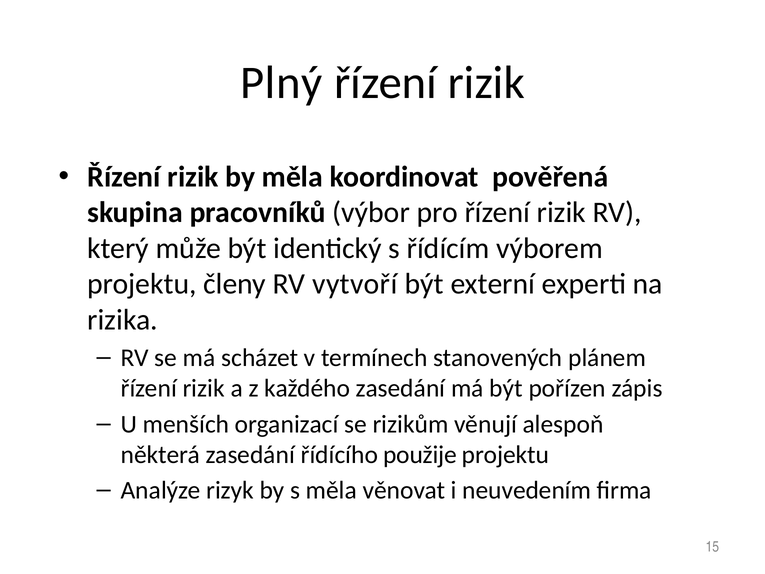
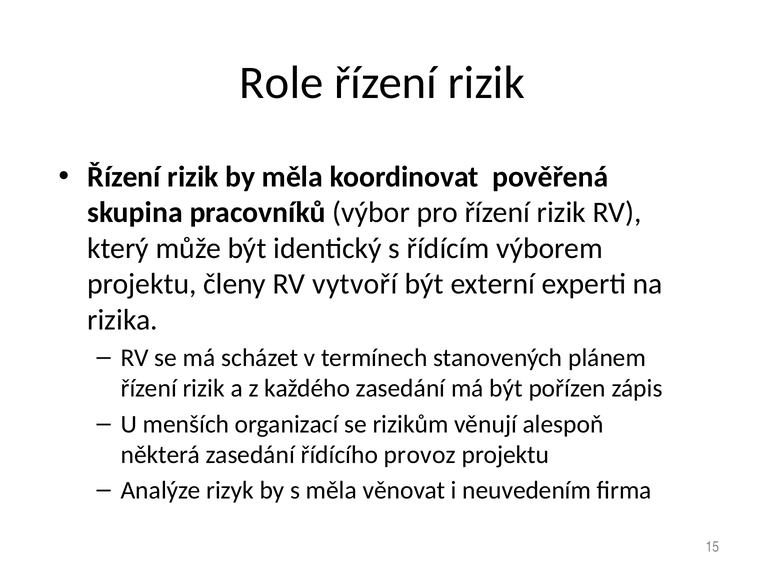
Plný: Plný -> Role
použije: použije -> provoz
